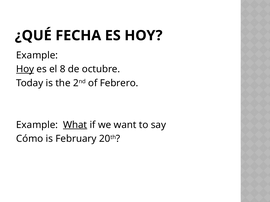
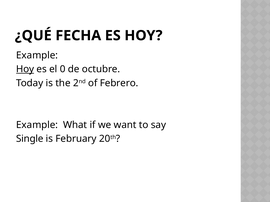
8: 8 -> 0
What underline: present -> none
Cómo: Cómo -> Single
